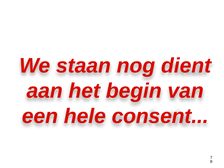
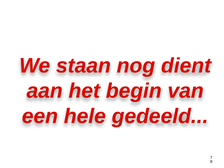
consent: consent -> gedeeld
